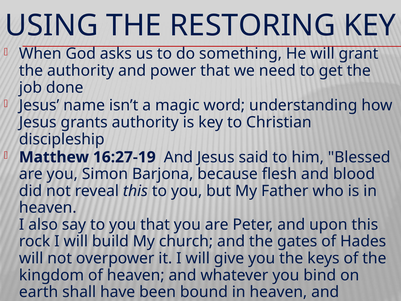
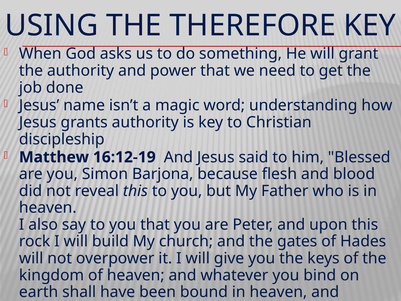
RESTORING: RESTORING -> THEREFORE
16:27-19: 16:27-19 -> 16:12-19
